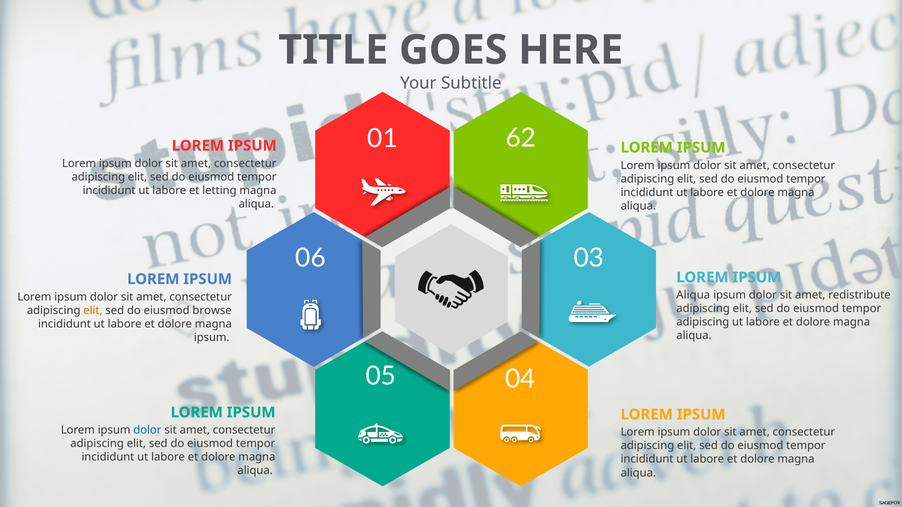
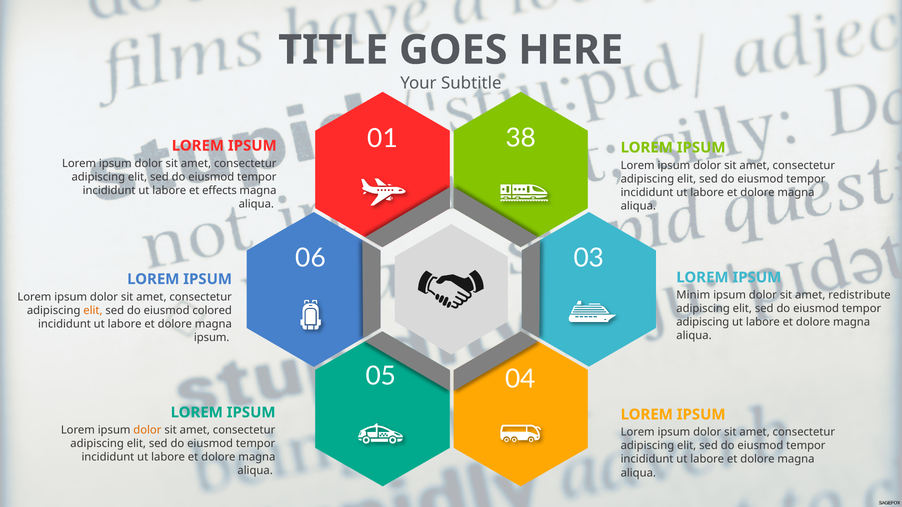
62: 62 -> 38
letting: letting -> effects
Aliqua at (693, 295): Aliqua -> Minim
browse: browse -> colored
dolor at (147, 430) colour: blue -> orange
